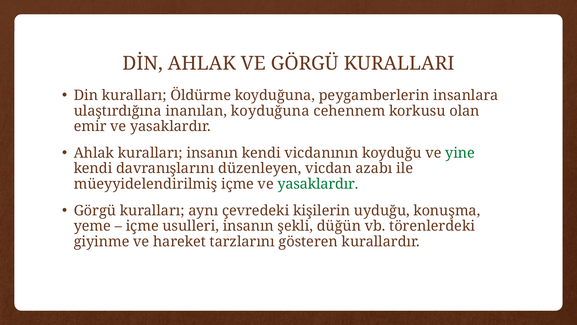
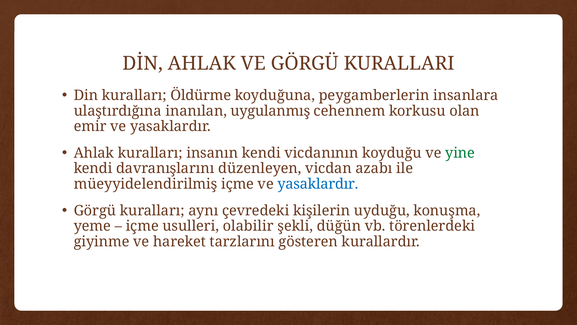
inanılan koyduğuna: koyduğuna -> uygulanmış
yasaklardır at (318, 184) colour: green -> blue
usulleri insanın: insanın -> olabilir
